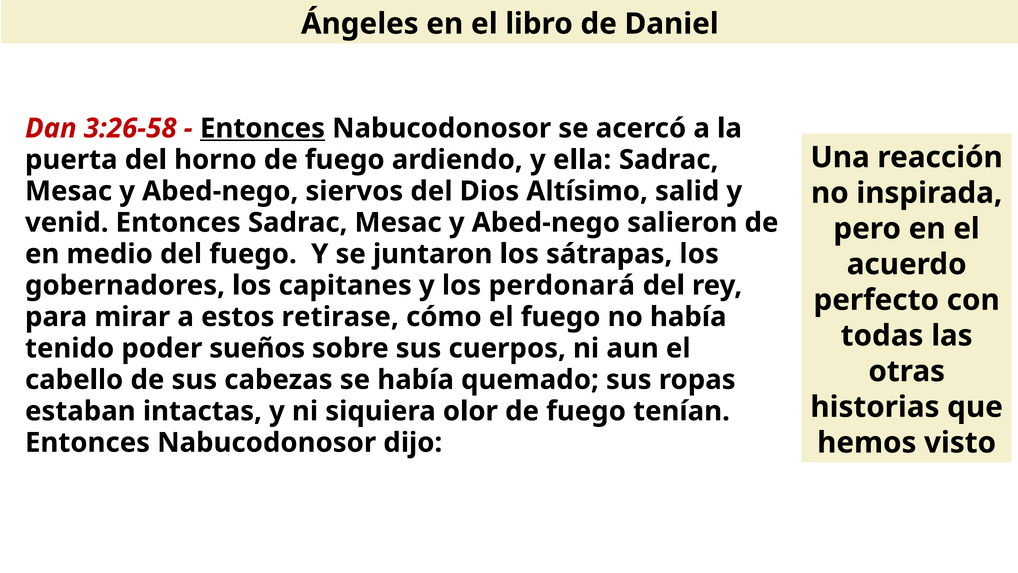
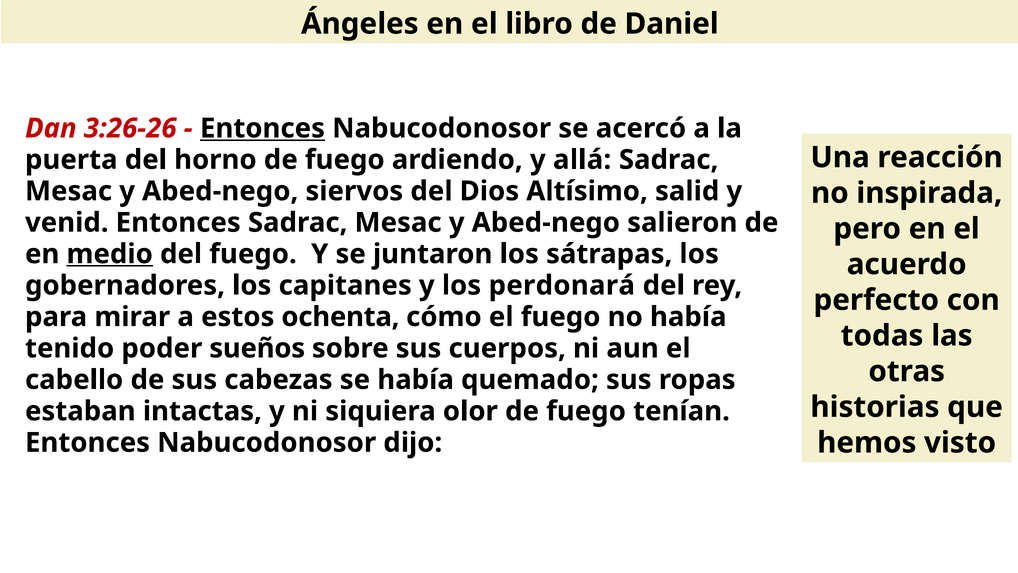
3:26-58: 3:26-58 -> 3:26-26
ella: ella -> allá
medio underline: none -> present
retirase: retirase -> ochenta
